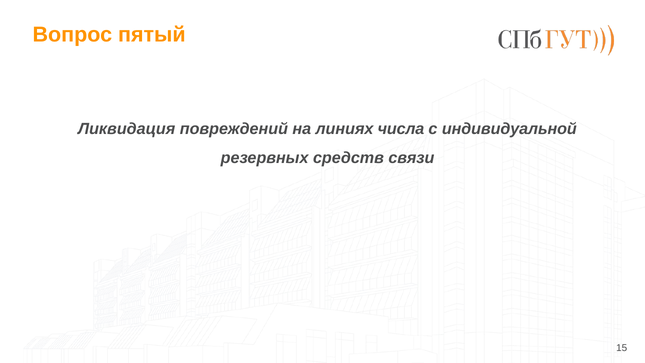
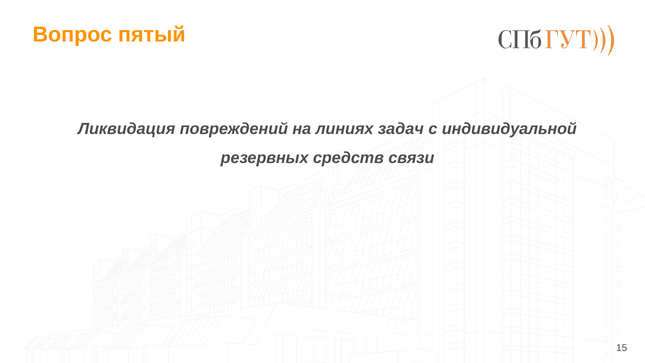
числа: числа -> задач
